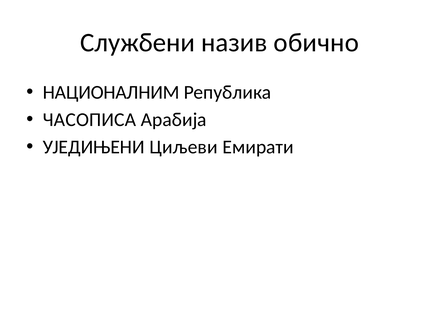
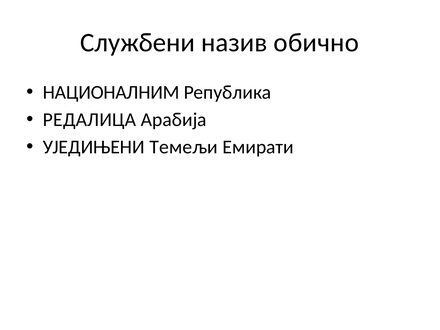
ЧАСОПИСА: ЧАСОПИСА -> РЕДАЛИЦА
Циљеви: Циљеви -> Темељи
